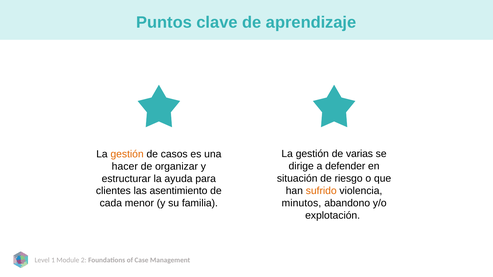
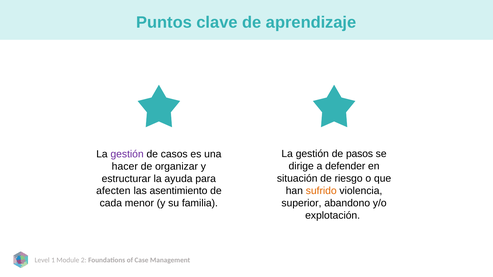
varias: varias -> pasos
gestión at (127, 154) colour: orange -> purple
clientes: clientes -> afecten
minutos: minutos -> superior
